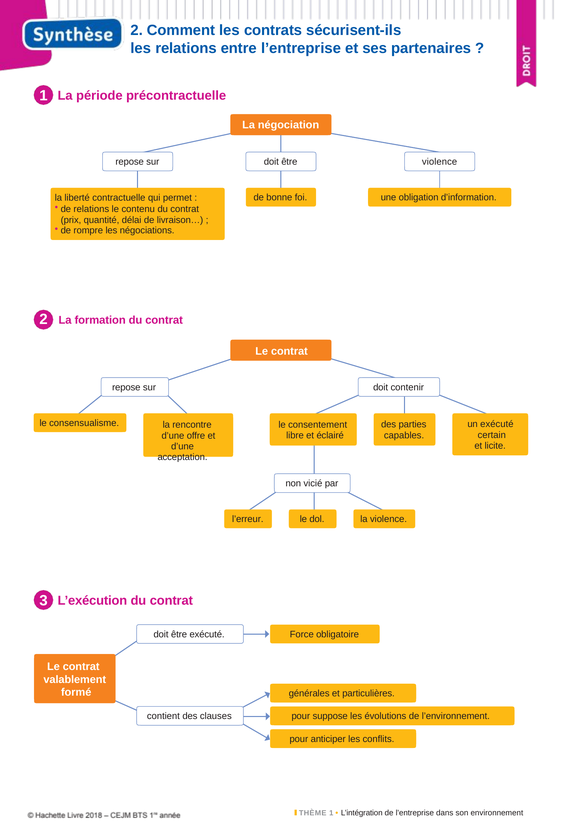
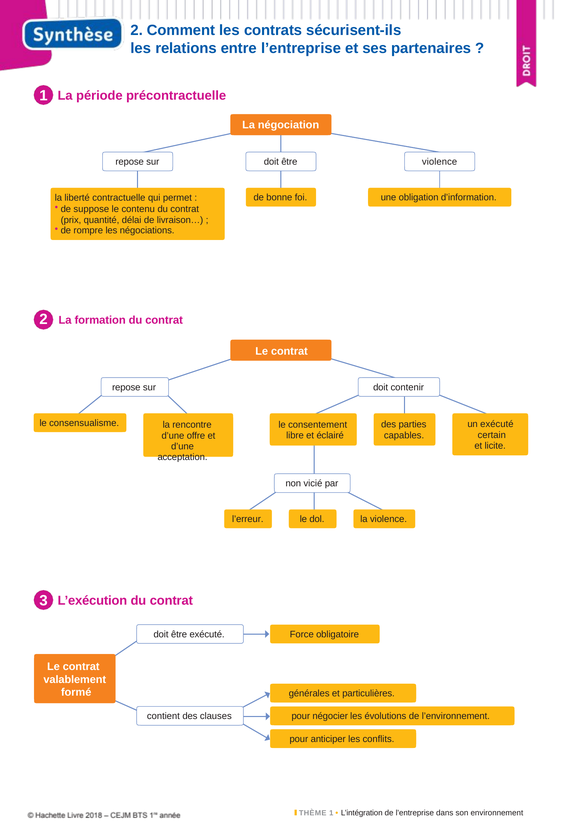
de relations: relations -> suppose
suppose: suppose -> négocier
